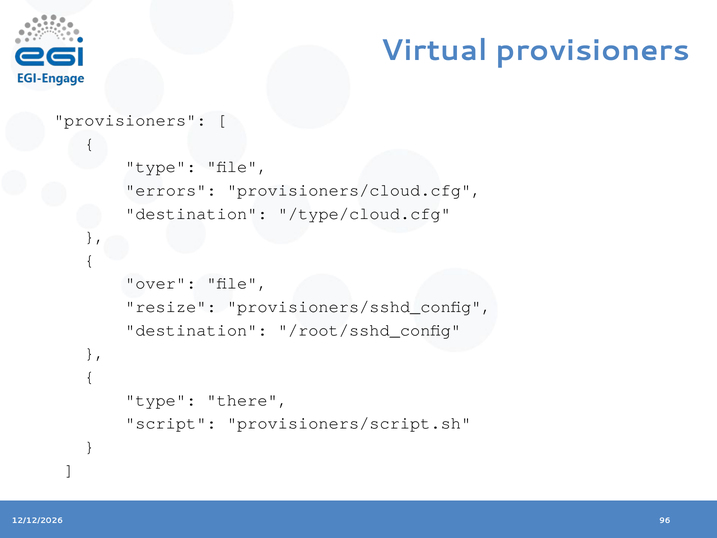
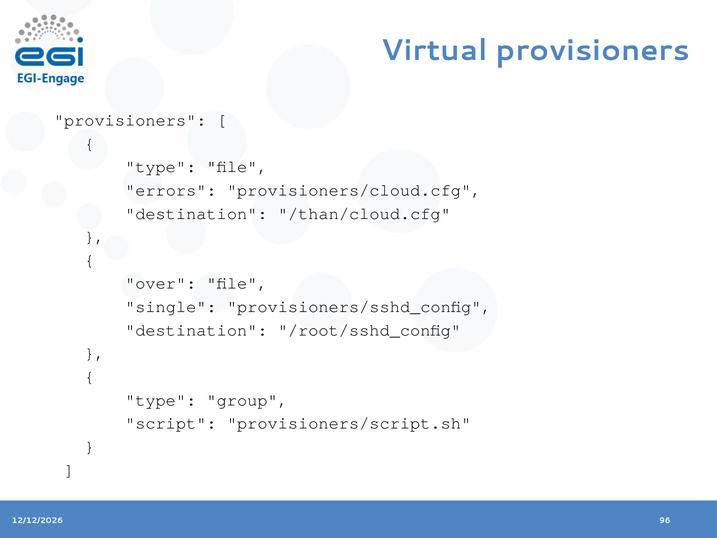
/type/cloud.cfg: /type/cloud.cfg -> /than/cloud.cfg
resize: resize -> single
there: there -> group
